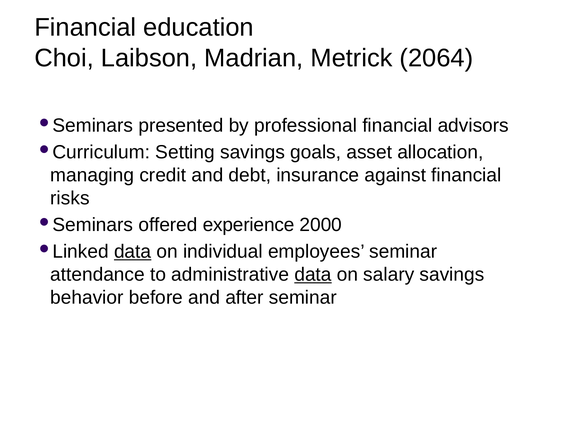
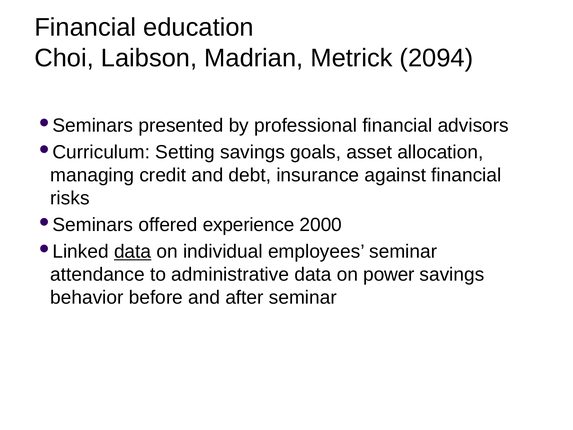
2064: 2064 -> 2094
data at (313, 274) underline: present -> none
salary: salary -> power
